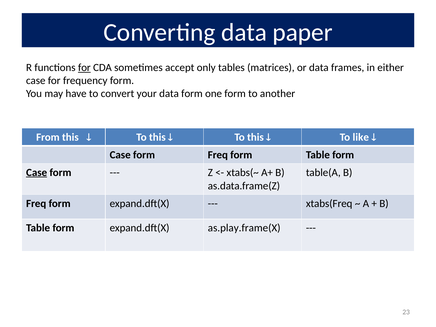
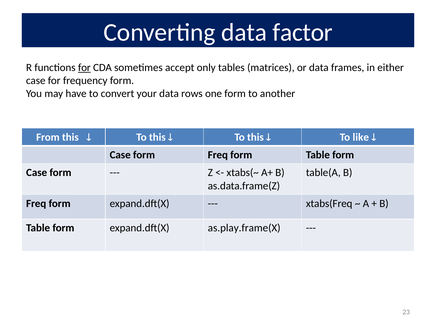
paper: paper -> factor
data form: form -> rows
Case at (37, 172) underline: present -> none
